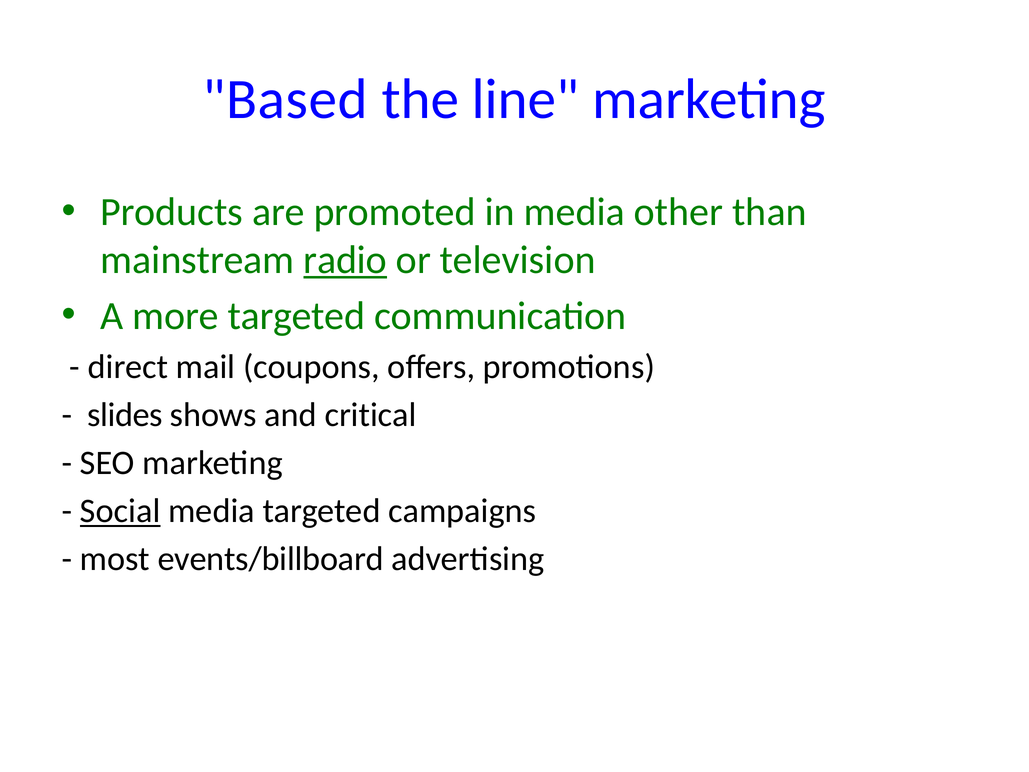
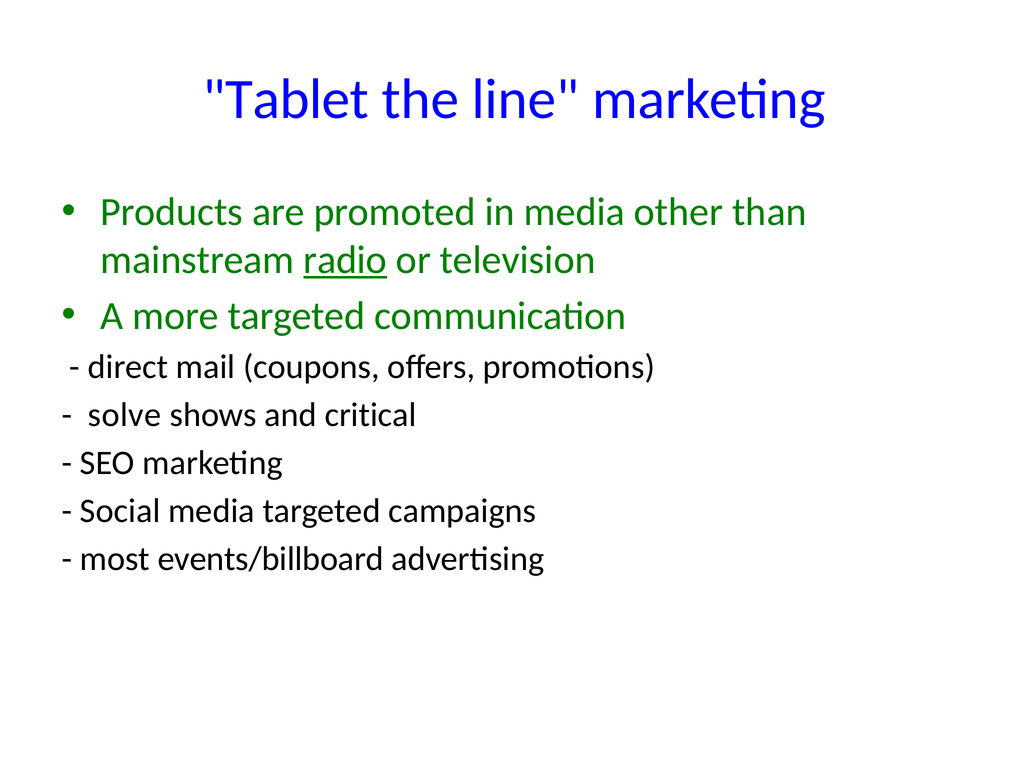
Based: Based -> Tablet
slides: slides -> solve
Social underline: present -> none
